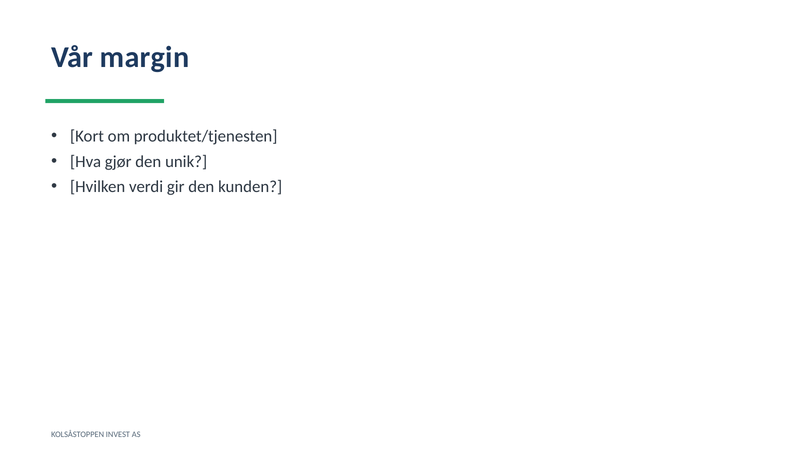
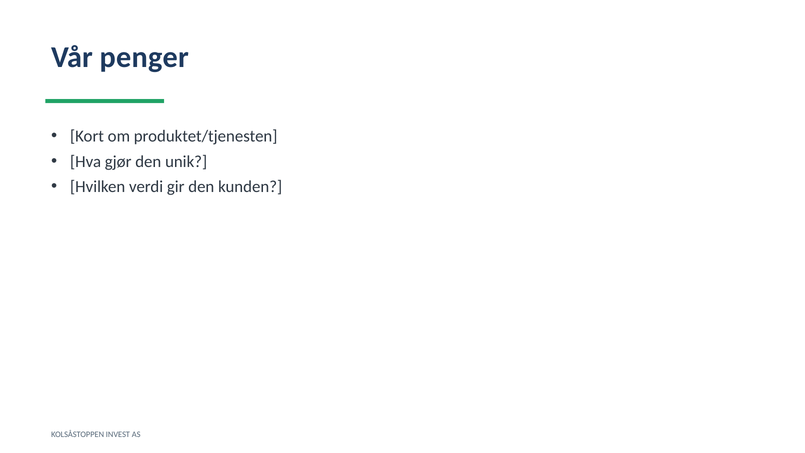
margin: margin -> penger
